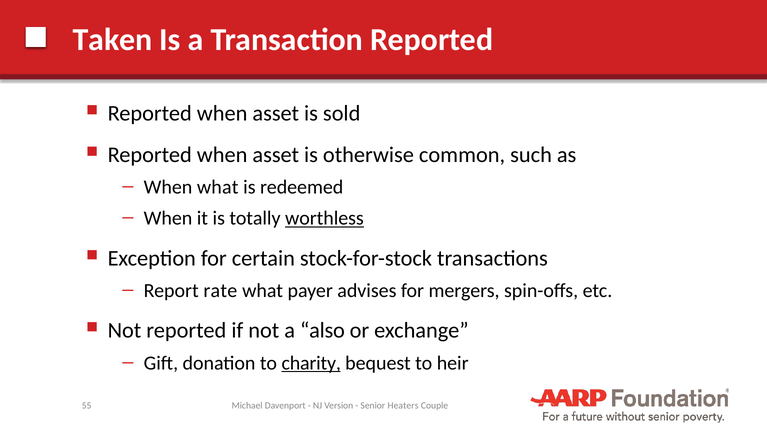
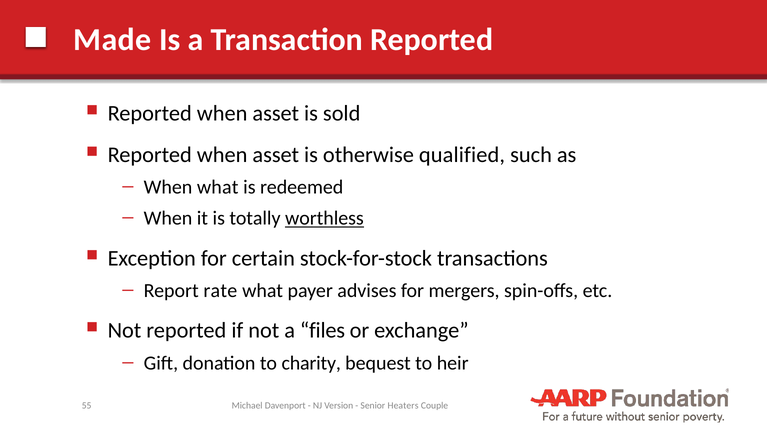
Taken: Taken -> Made
common: common -> qualified
also: also -> files
charity underline: present -> none
